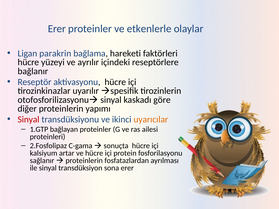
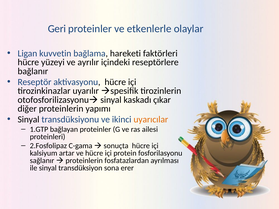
Erer at (57, 29): Erer -> Geri
parakrin: parakrin -> kuvvetin
göre: göre -> çıkar
Sinyal at (29, 120) colour: red -> black
